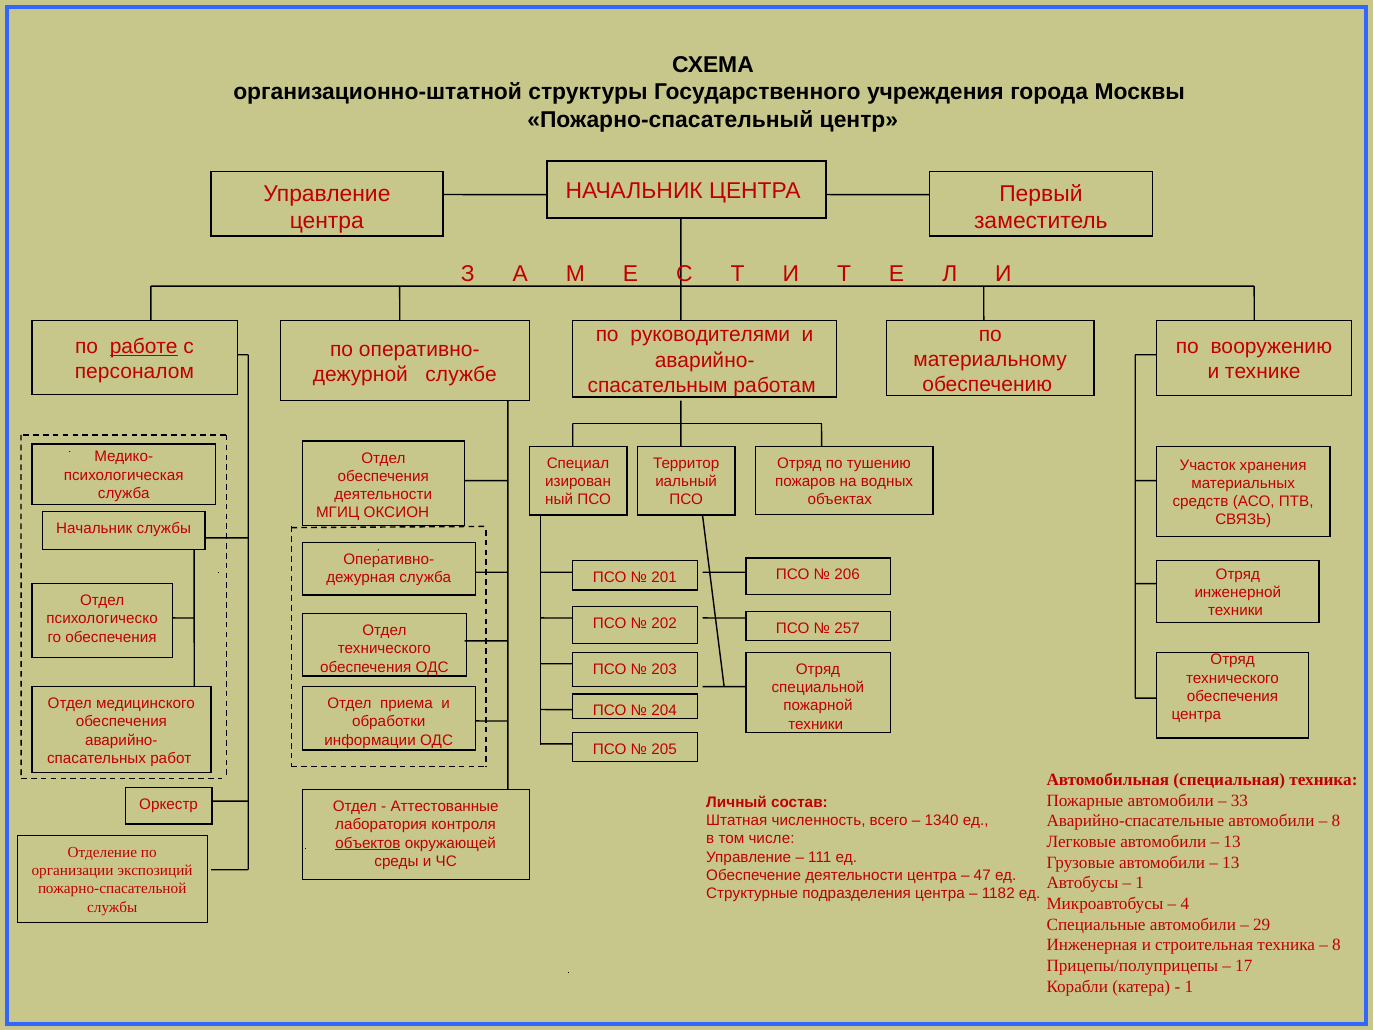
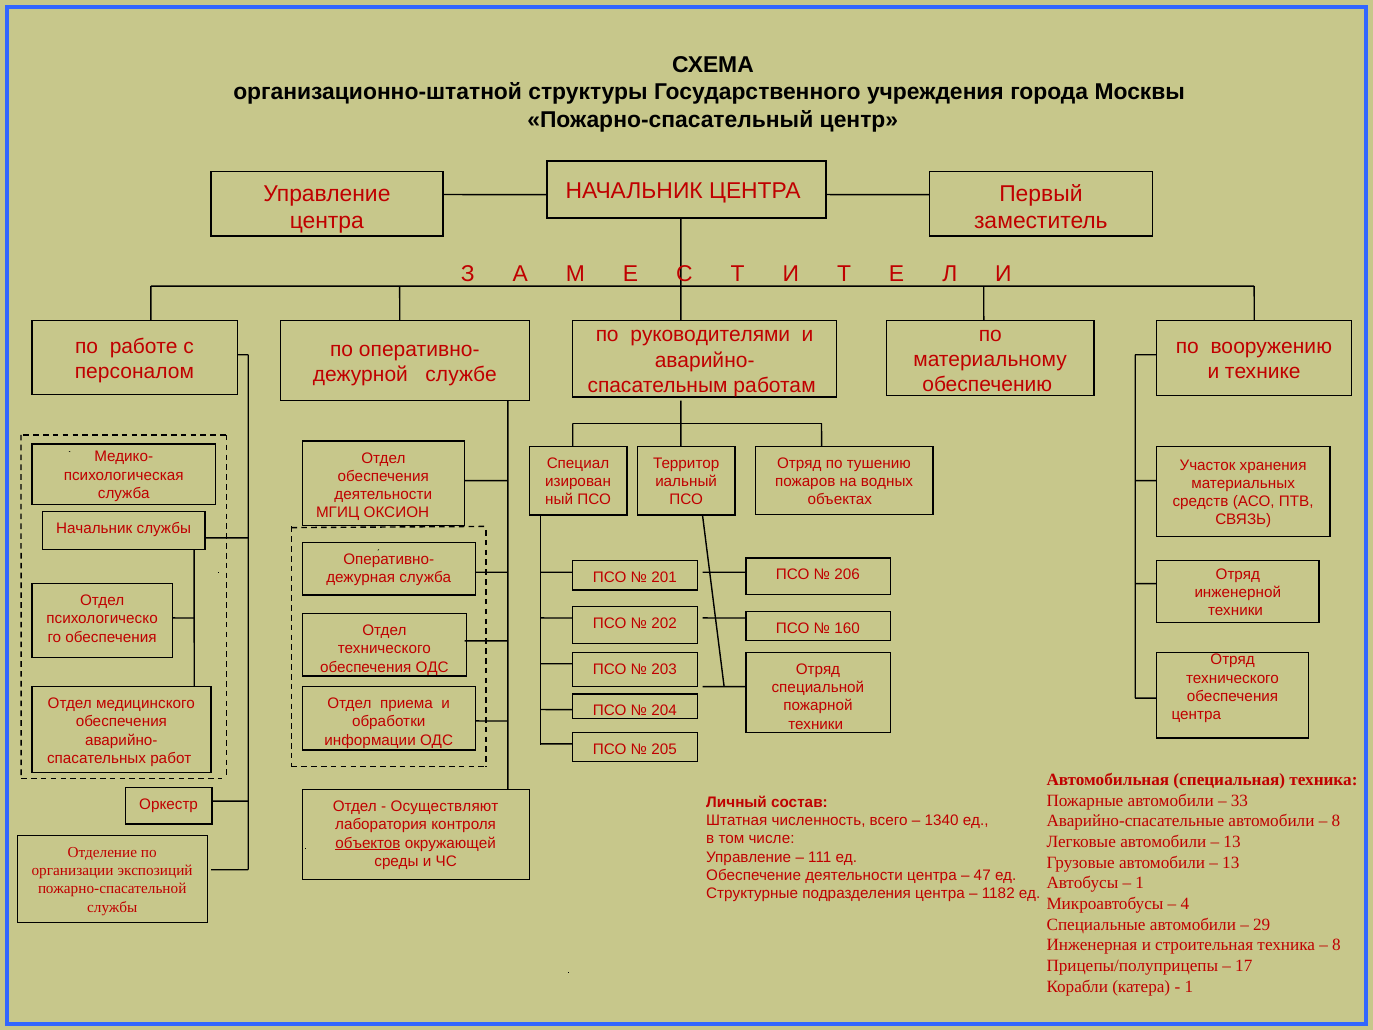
работе underline: present -> none
257: 257 -> 160
Аттестованные: Аттестованные -> Осуществляют
